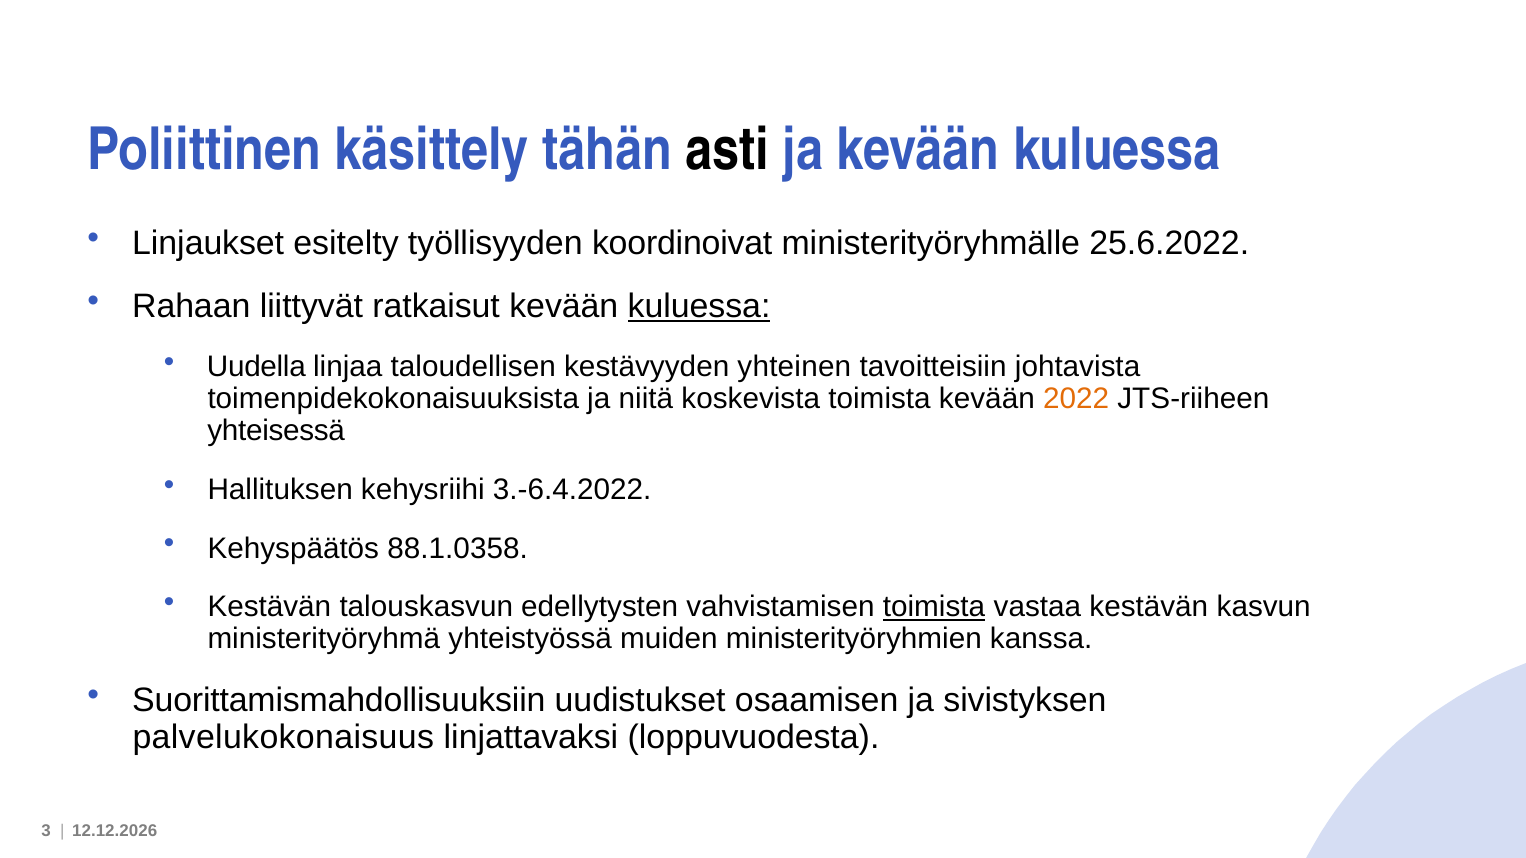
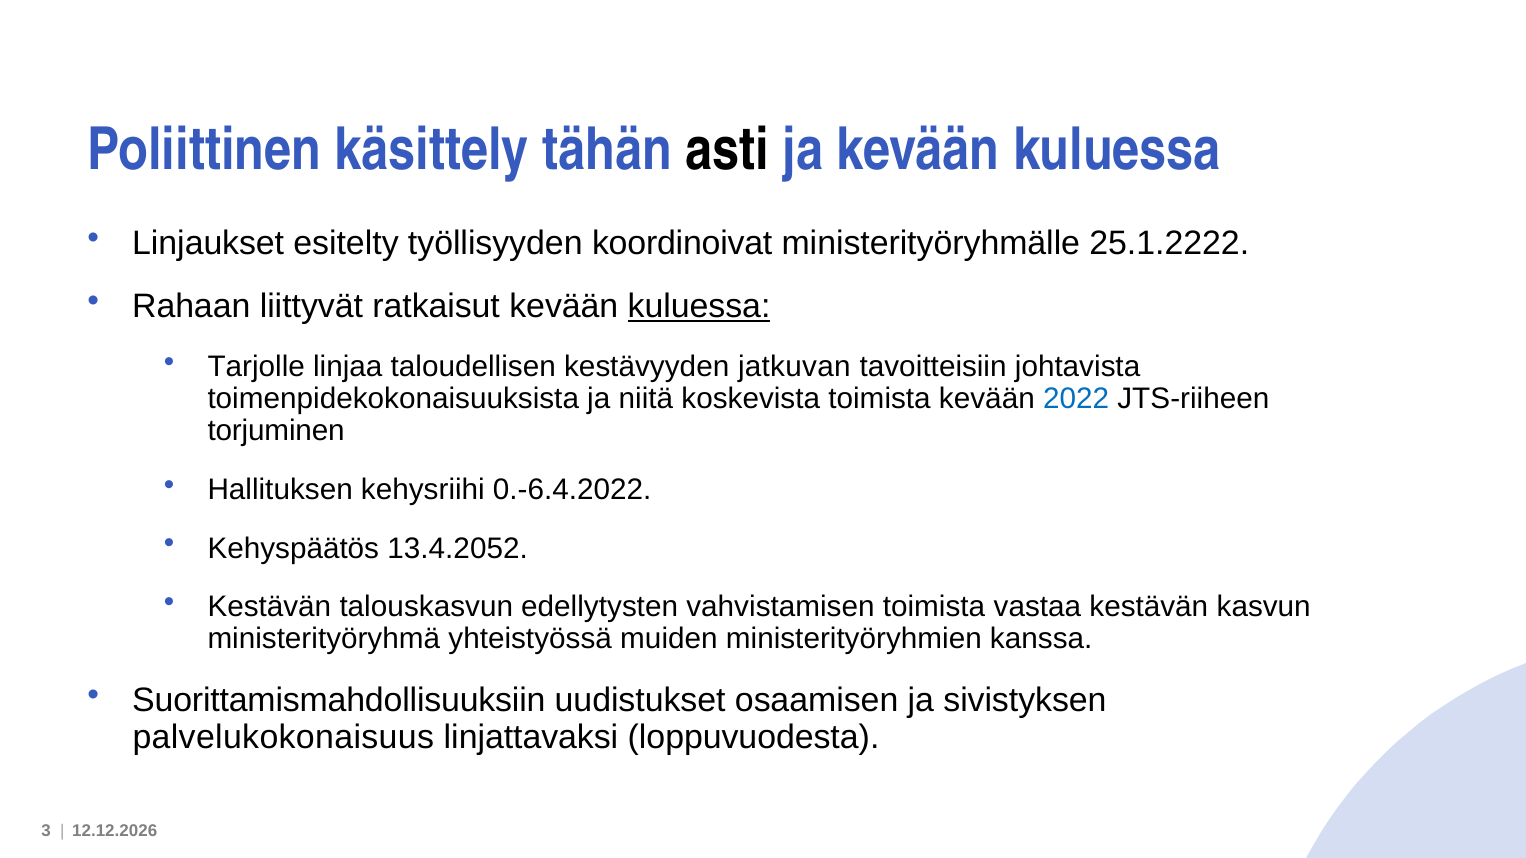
25.6.2022: 25.6.2022 -> 25.1.2222
Uudella: Uudella -> Tarjolle
yhteinen: yhteinen -> jatkuvan
2022 colour: orange -> blue
yhteisessä: yhteisessä -> torjuminen
3.-6.4.2022: 3.-6.4.2022 -> 0.-6.4.2022
88.1.0358: 88.1.0358 -> 13.4.2052
toimista at (934, 607) underline: present -> none
